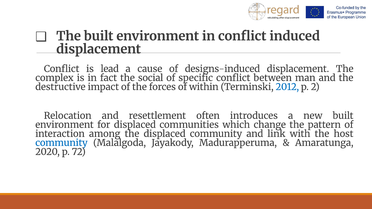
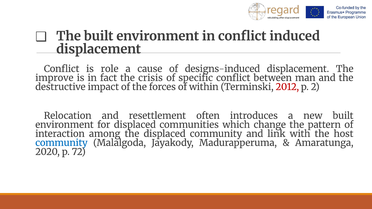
lead: lead -> role
complex: complex -> improve
social: social -> crisis
2012 colour: blue -> red
